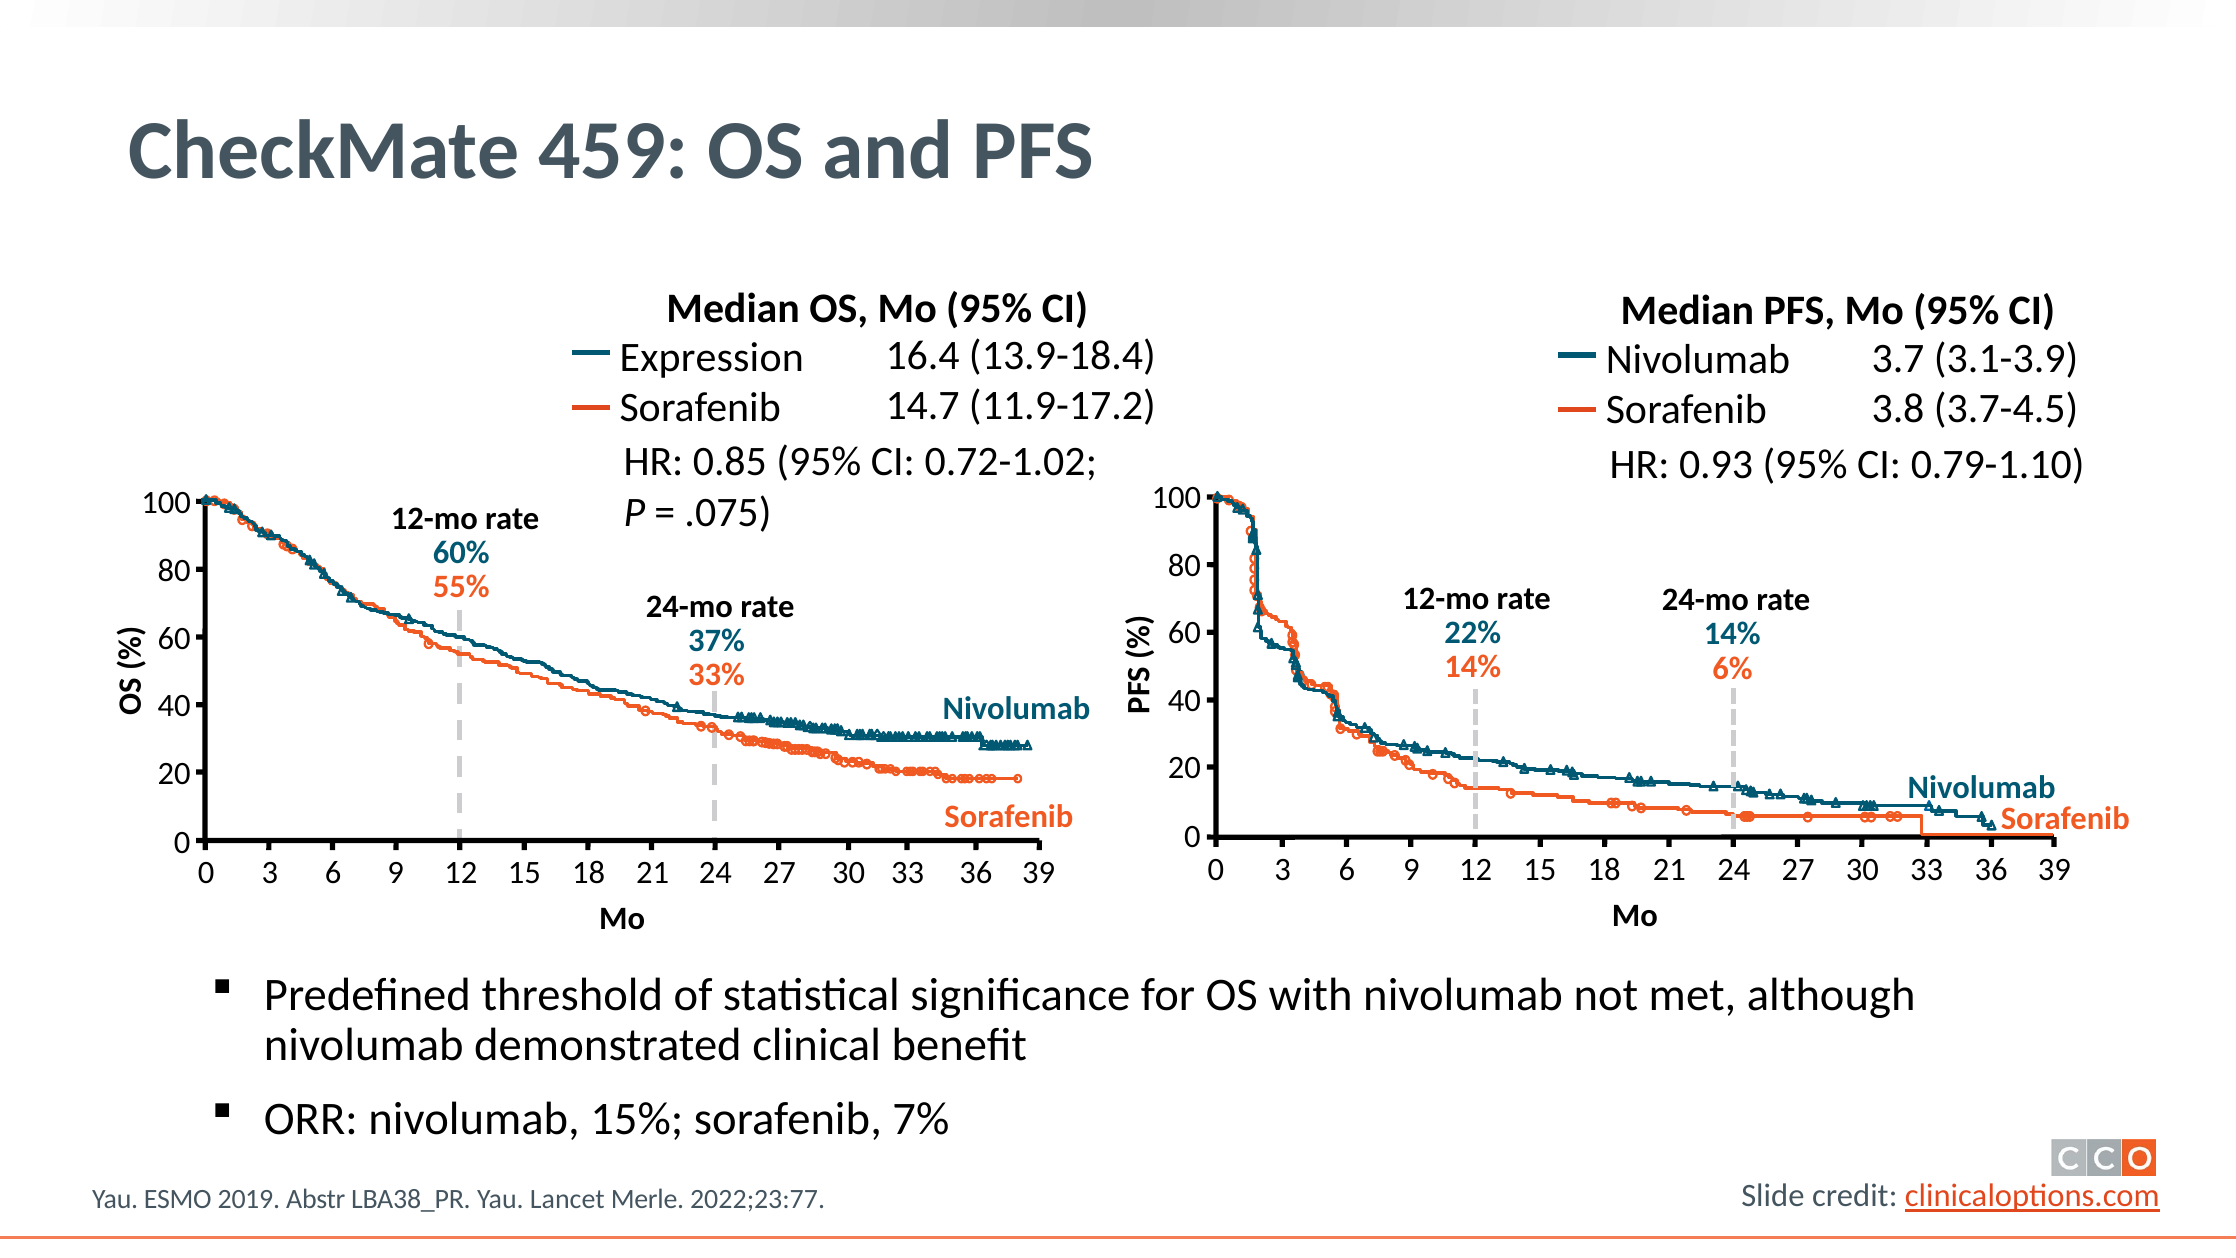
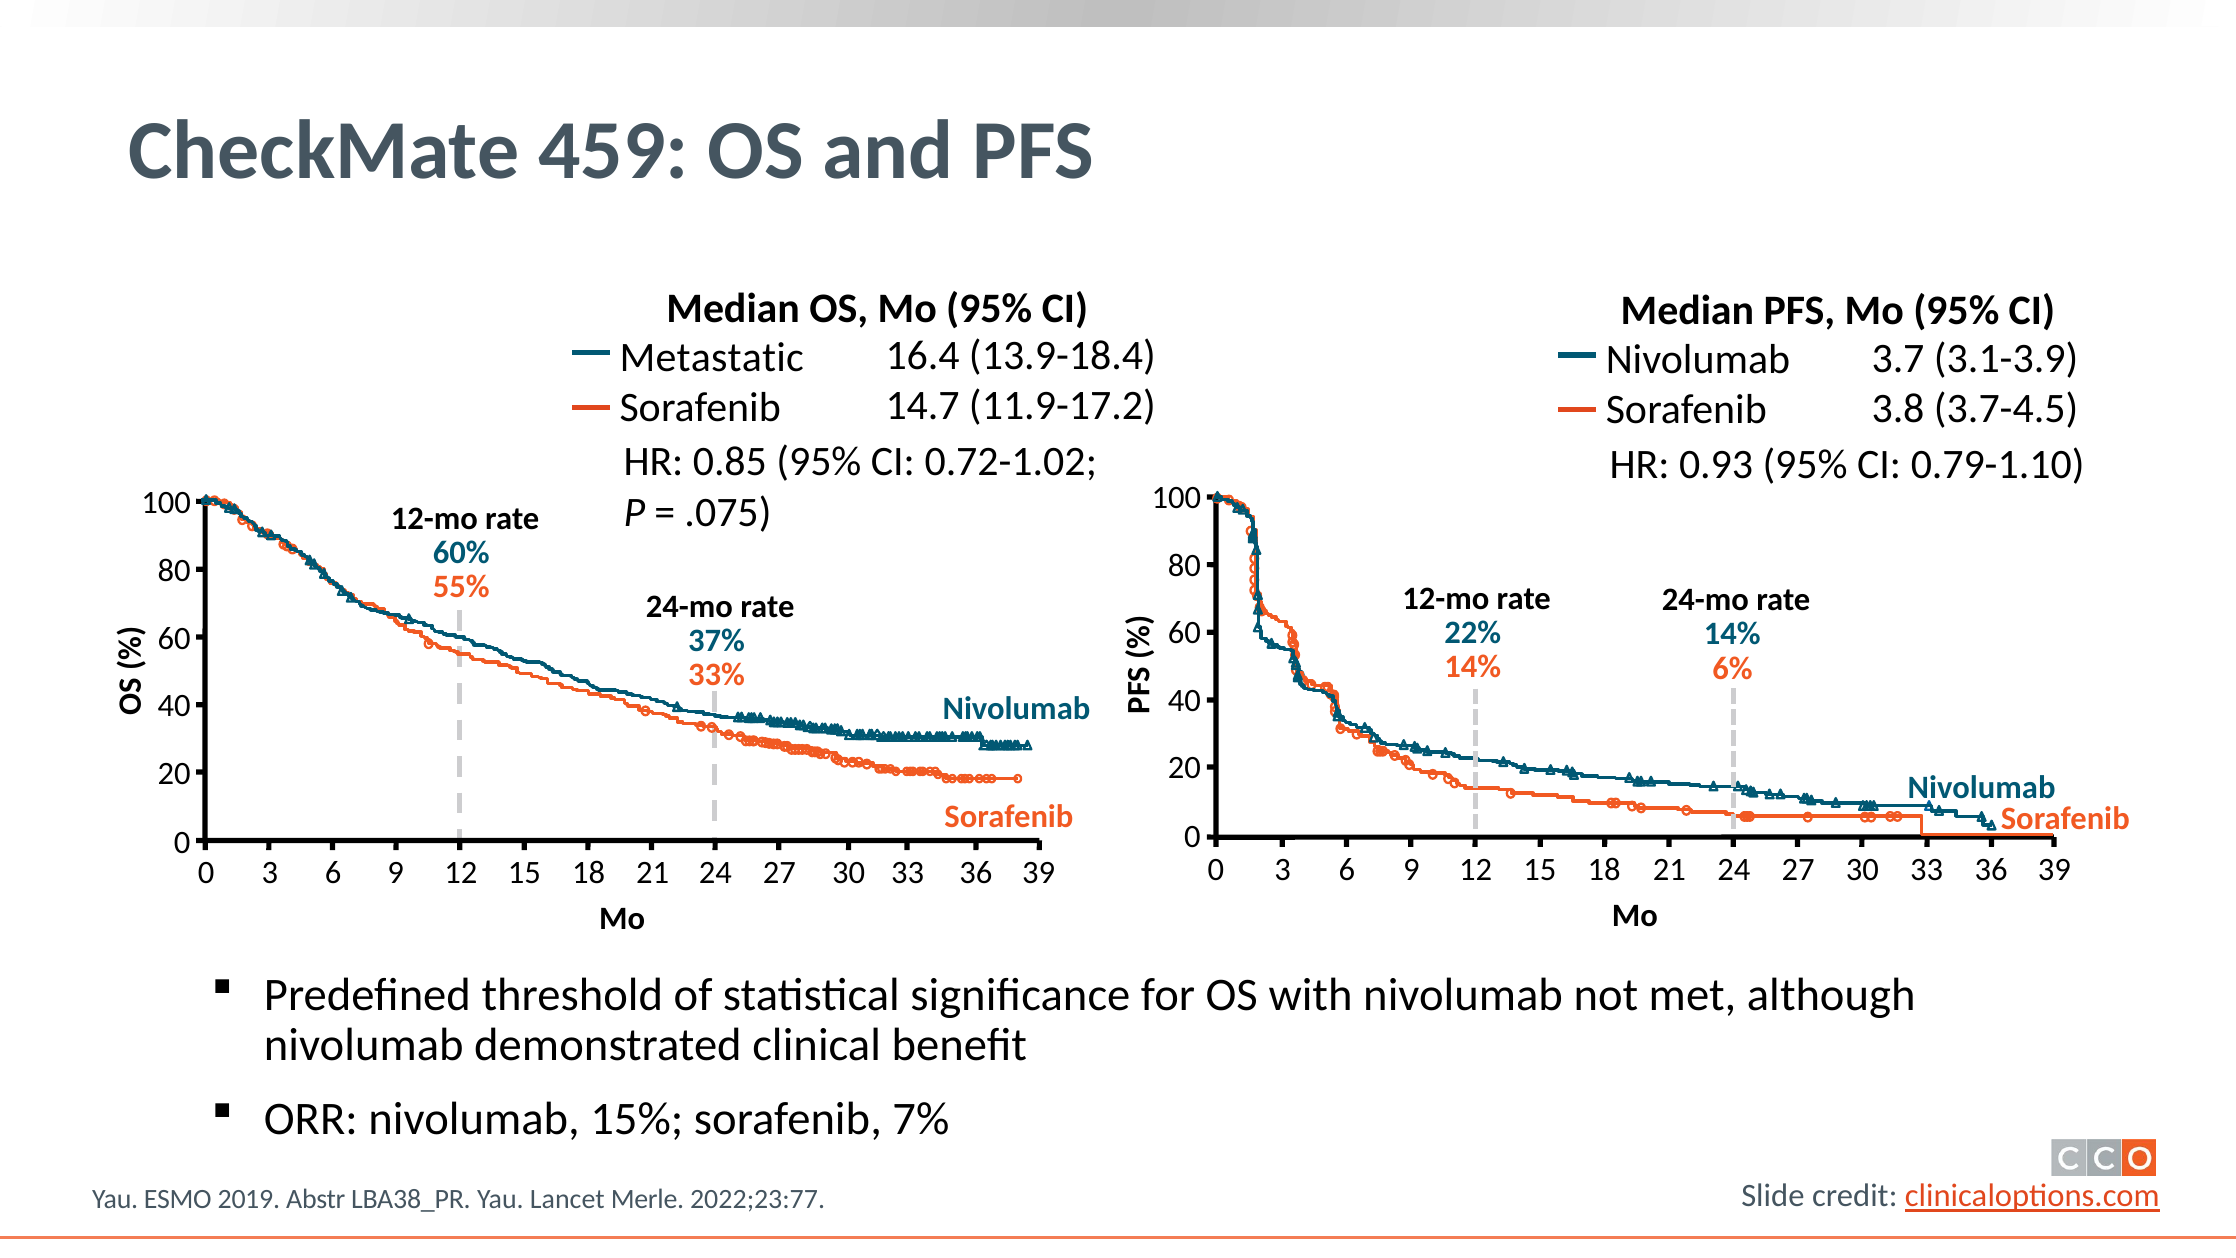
Expression: Expression -> Metastatic
